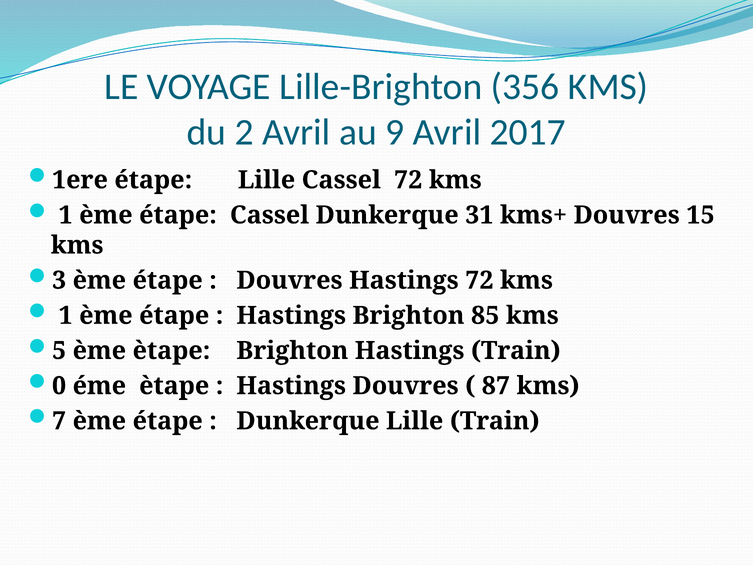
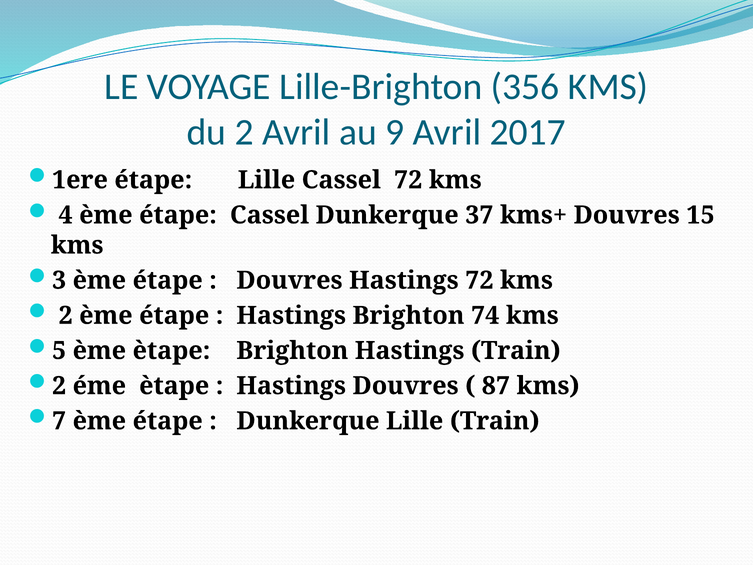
1 at (66, 215): 1 -> 4
31: 31 -> 37
1 at (66, 315): 1 -> 2
85: 85 -> 74
0 at (59, 386): 0 -> 2
